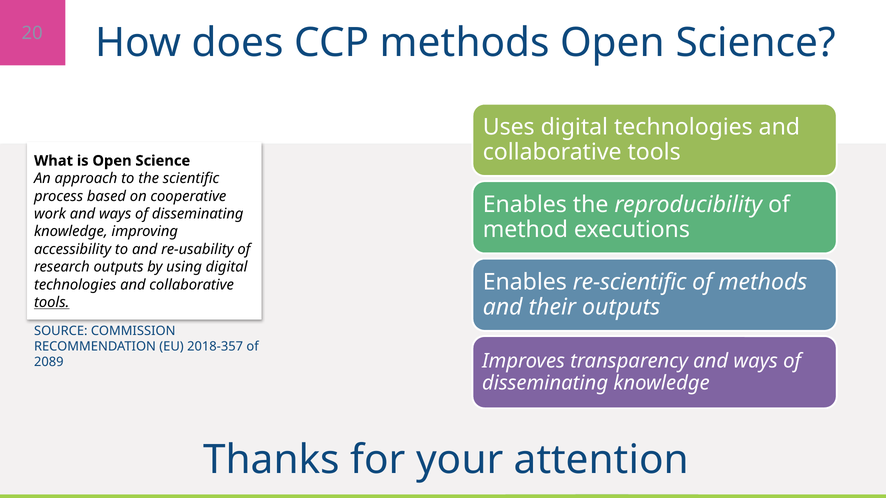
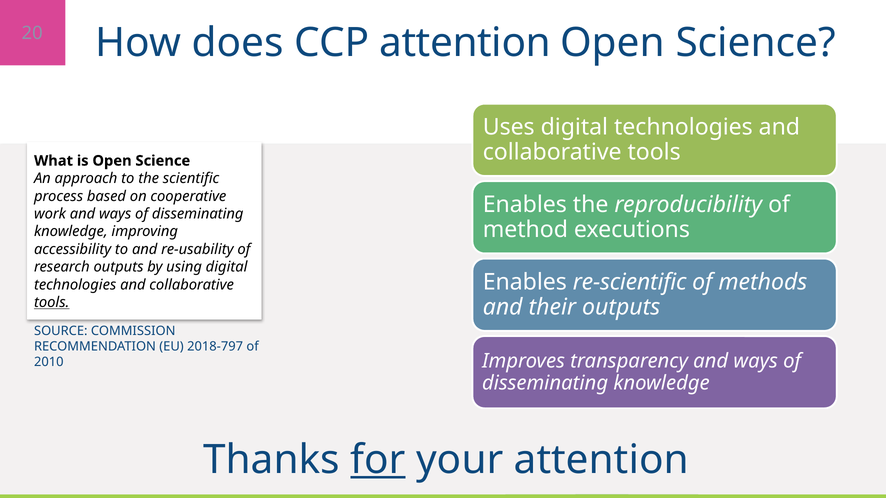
CCP methods: methods -> attention
2018-357: 2018-357 -> 2018-797
2089: 2089 -> 2010
for underline: none -> present
